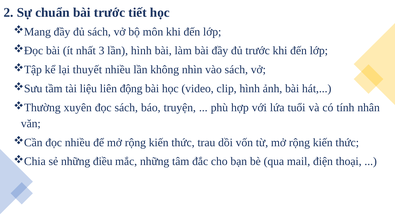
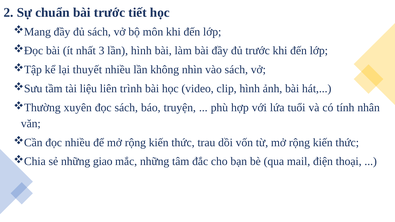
động: động -> trình
điều: điều -> giao
